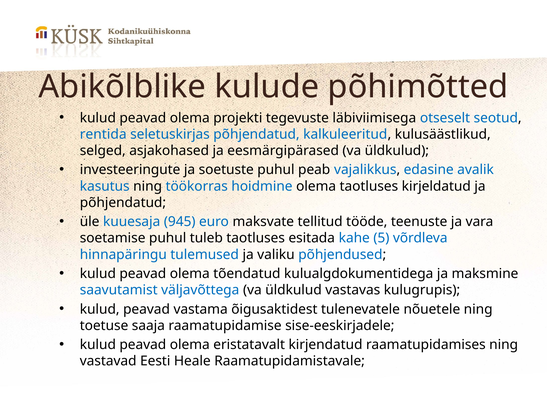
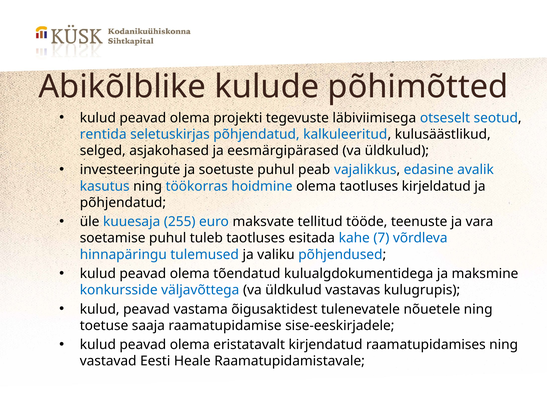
945: 945 -> 255
5: 5 -> 7
saavutamist: saavutamist -> konkursside
